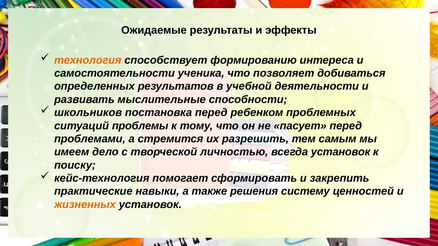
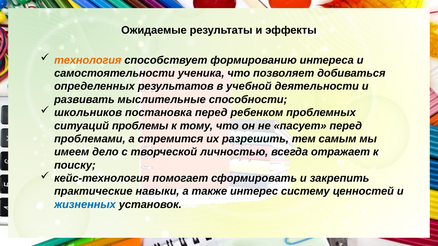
всегда установок: установок -> отражает
решения: решения -> интерес
жизненных colour: orange -> blue
